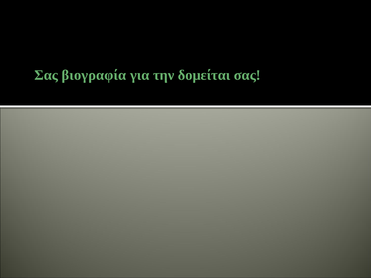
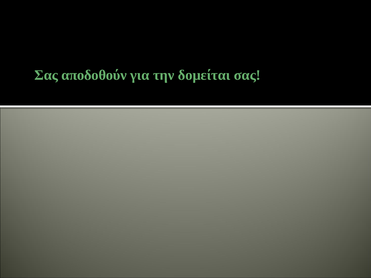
βιογραφία: βιογραφία -> αποδοθούν
